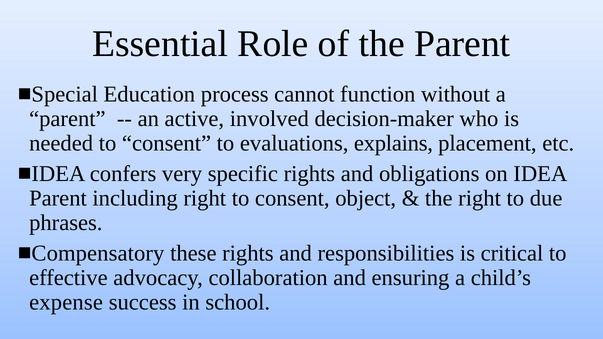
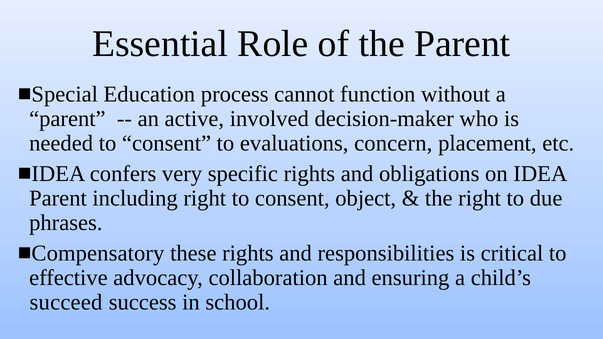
explains: explains -> concern
expense: expense -> succeed
